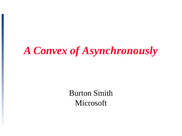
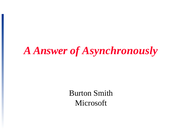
Convex: Convex -> Answer
